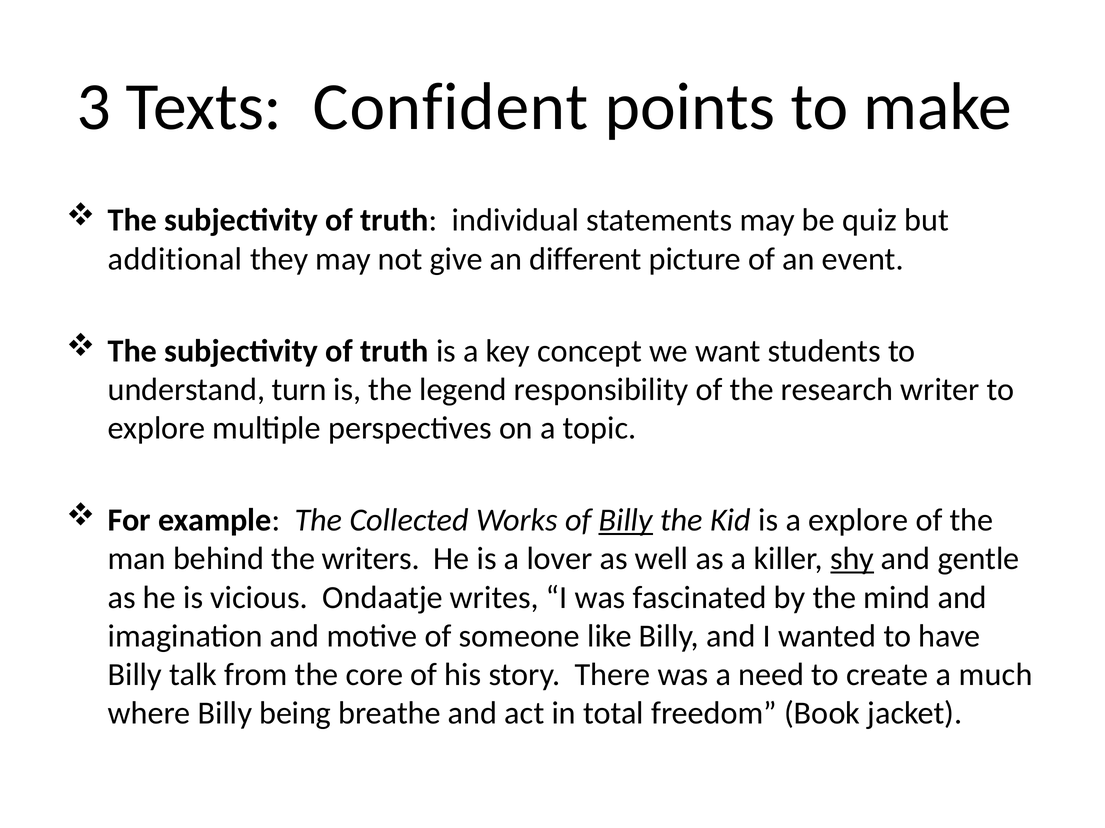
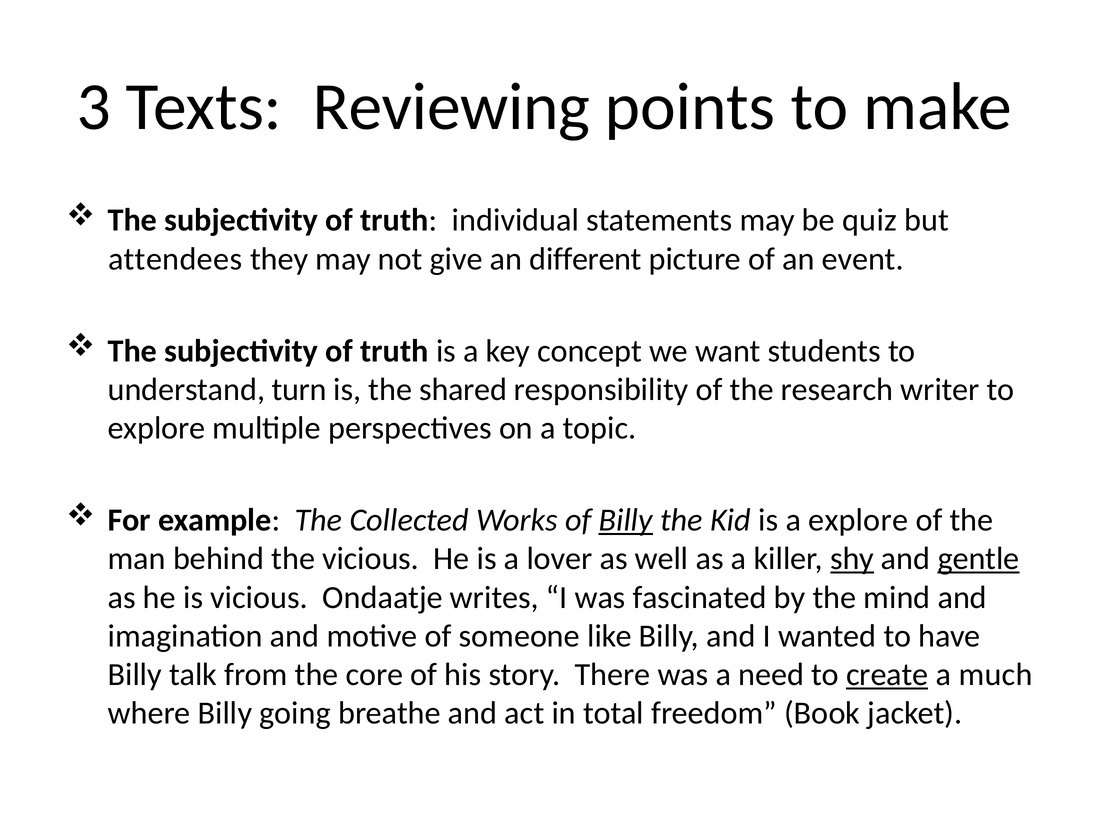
Confident: Confident -> Reviewing
additional: additional -> attendees
legend: legend -> shared
the writers: writers -> vicious
gentle underline: none -> present
create underline: none -> present
being: being -> going
